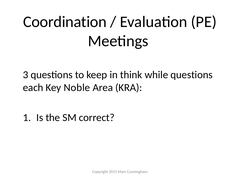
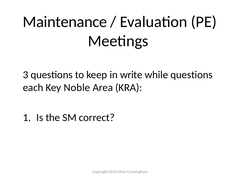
Coordination: Coordination -> Maintenance
think: think -> write
